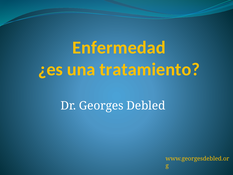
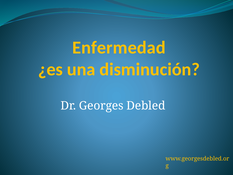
tratamiento: tratamiento -> disminución
